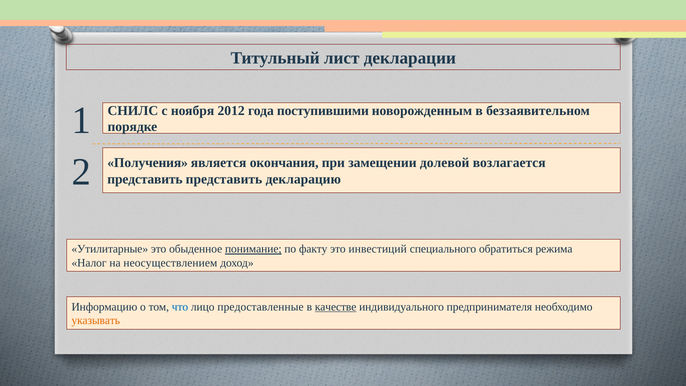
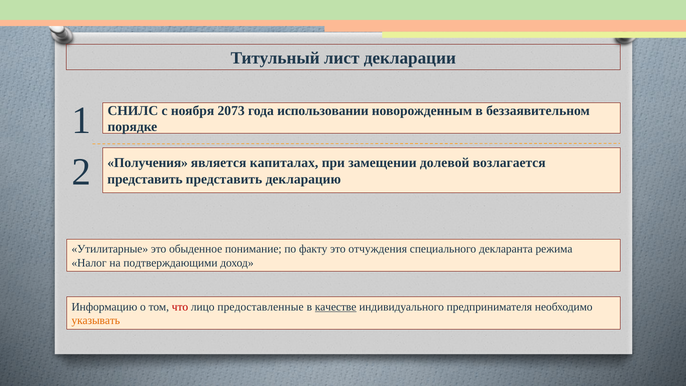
2012: 2012 -> 2073
поступившими: поступившими -> использовании
окончания: окончания -> капиталах
понимание underline: present -> none
инвестиций: инвестиций -> отчуждения
обратиться: обратиться -> декларанта
неосуществлением: неосуществлением -> подтверждающими
что colour: blue -> red
